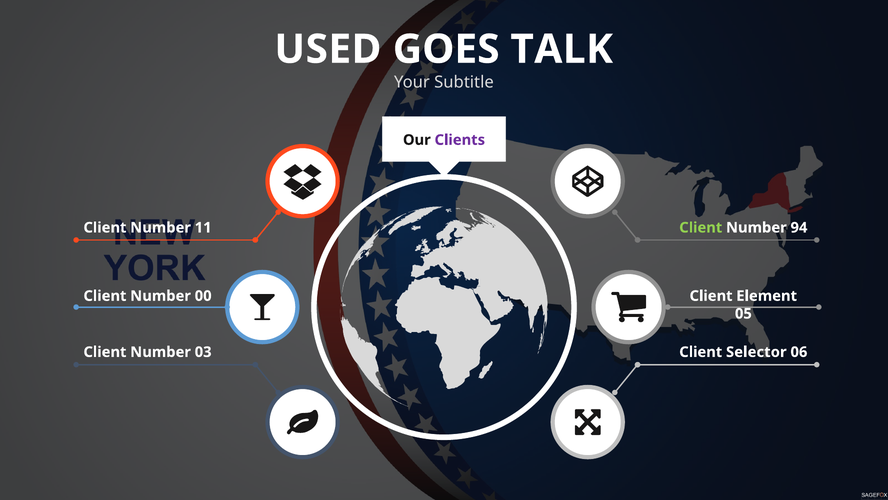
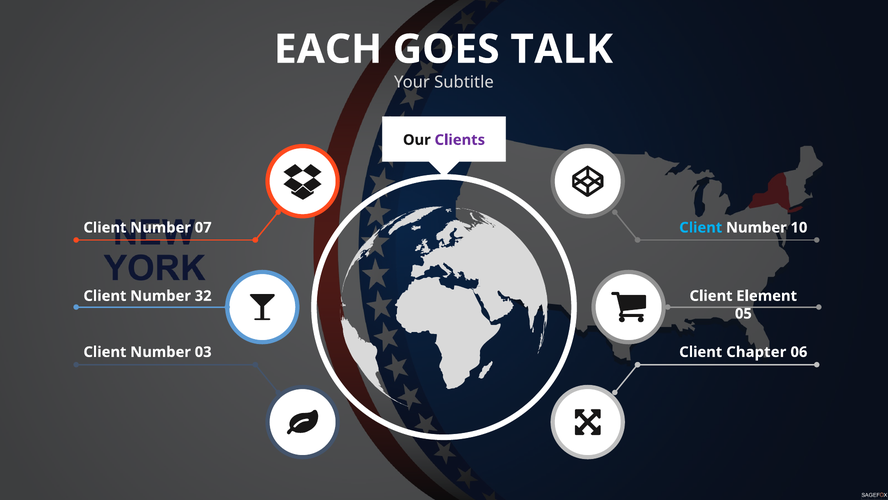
USED: USED -> EACH
11: 11 -> 07
Client at (701, 227) colour: light green -> light blue
94: 94 -> 10
00: 00 -> 32
Selector: Selector -> Chapter
